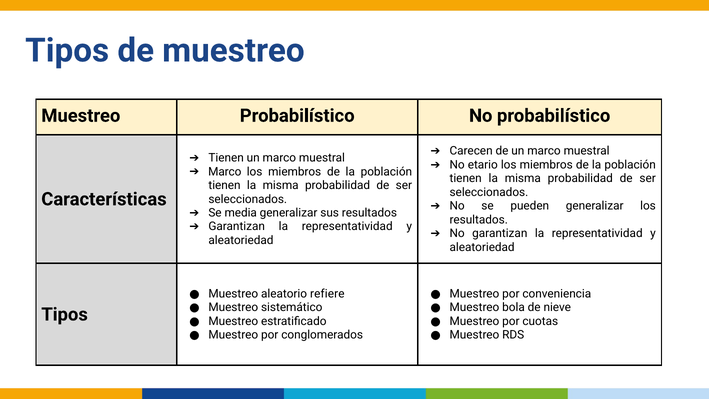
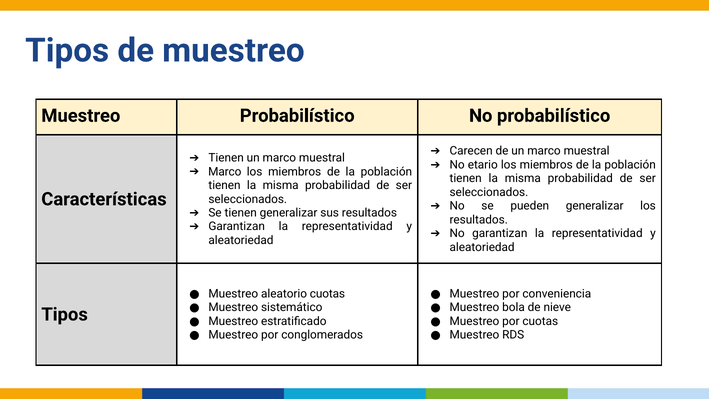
Se media: media -> tienen
aleatorio refiere: refiere -> cuotas
